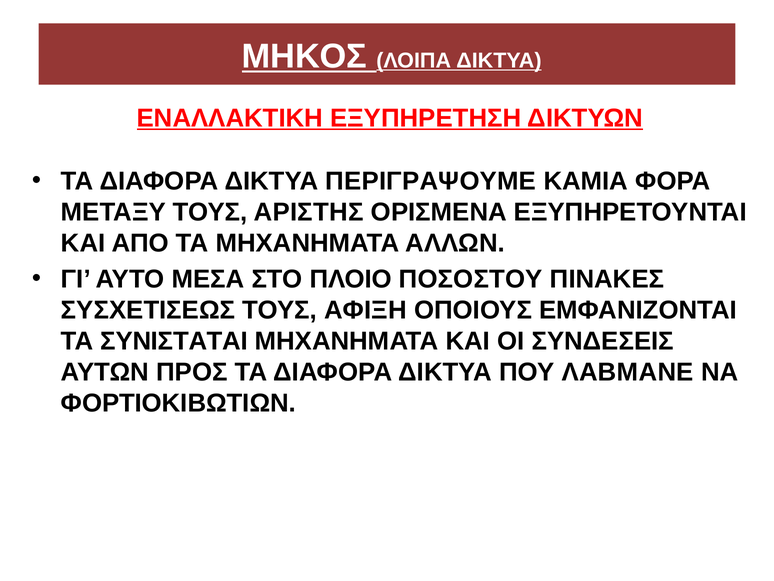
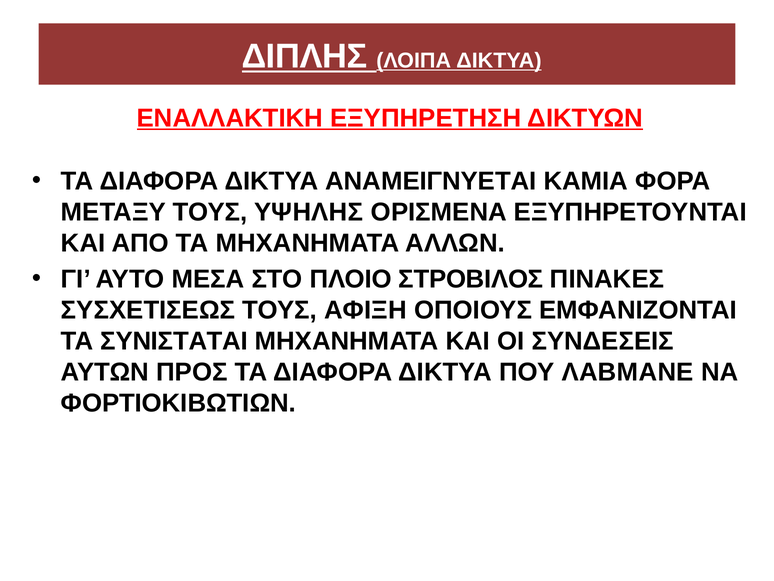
ΜΗΚΟΣ: ΜΗΚΟΣ -> ΔΙΠΛΗΣ
ΠΕΡΙΓΡΑΨΟΥΜΕ: ΠΕΡΙΓΡΑΨΟΥΜΕ -> ΑΝΑΜΕΙΓΝΥΕΤΑΙ
ΑΡΙΣΤΗΣ: ΑΡΙΣΤΗΣ -> ΥΨΗΛΗΣ
ΠΟΣΟΣΤΟΥ: ΠΟΣΟΣΤΟΥ -> ΣΤΡΟΒΙΛΟΣ
